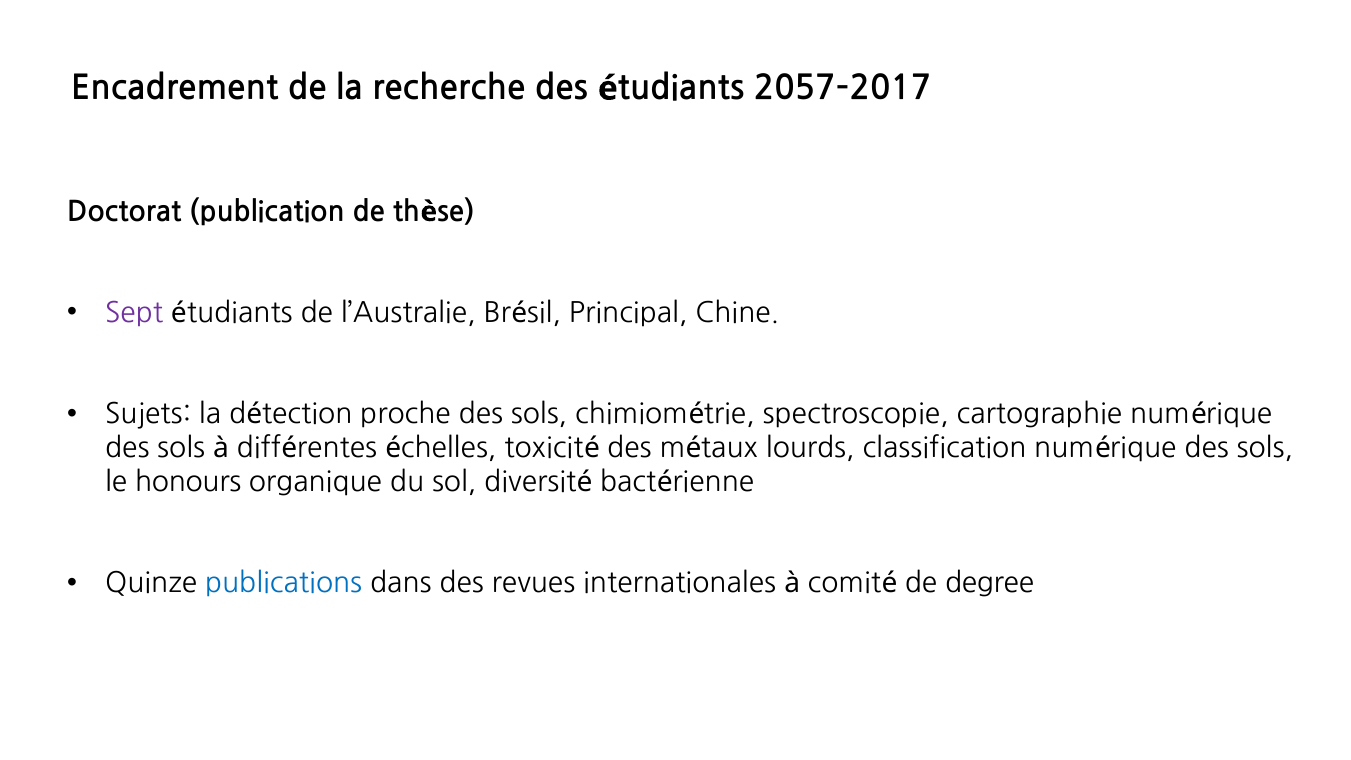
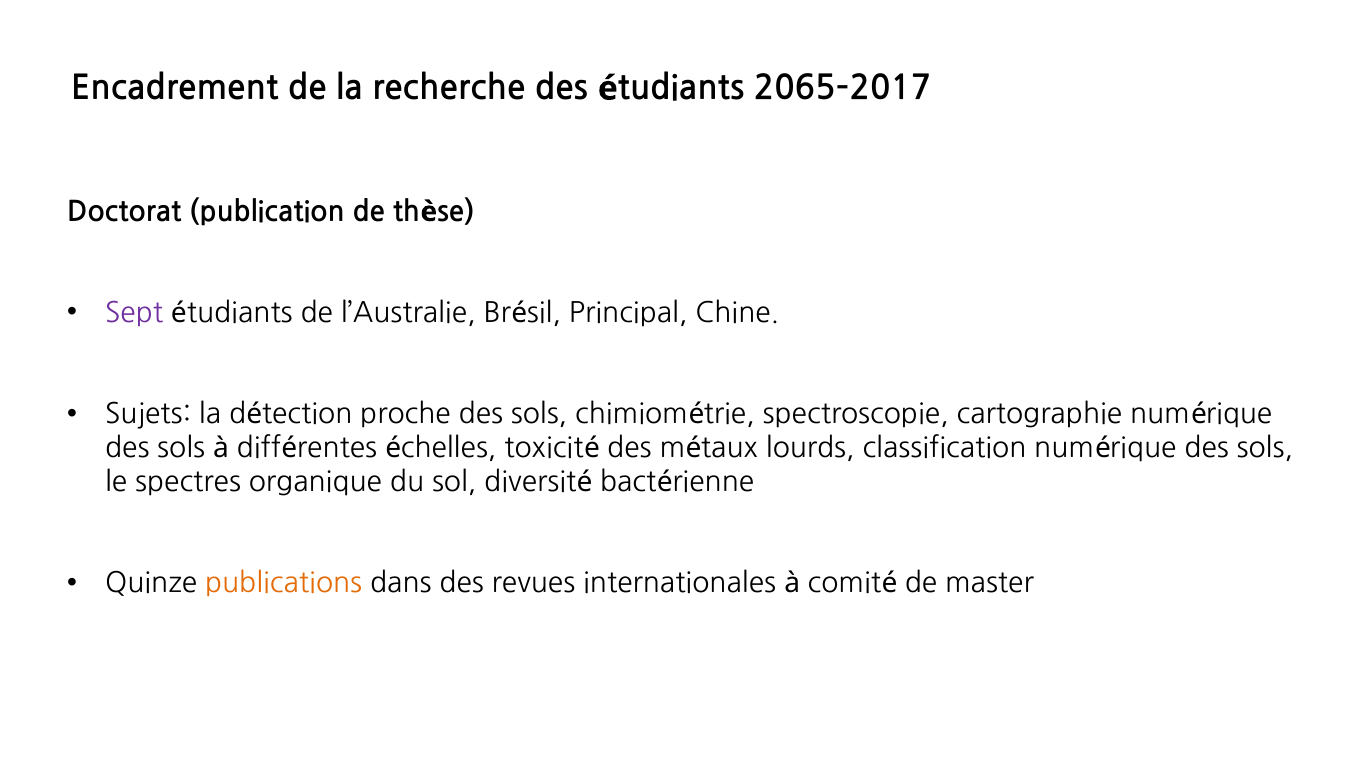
2057–2017: 2057–2017 -> 2065–2017
honours: honours -> spectres
publications colour: blue -> orange
degree: degree -> master
